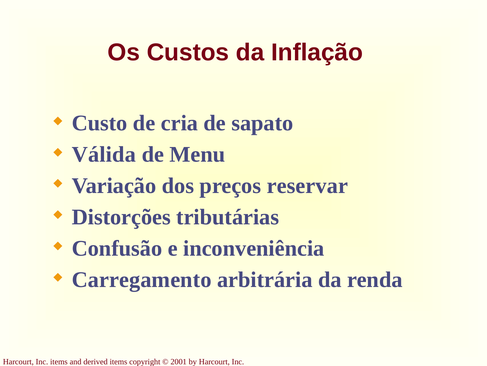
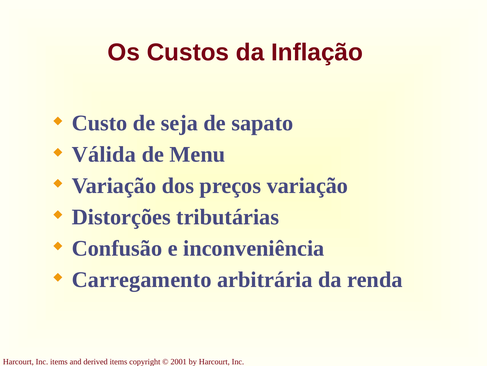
cria: cria -> seja
preços reservar: reservar -> variação
